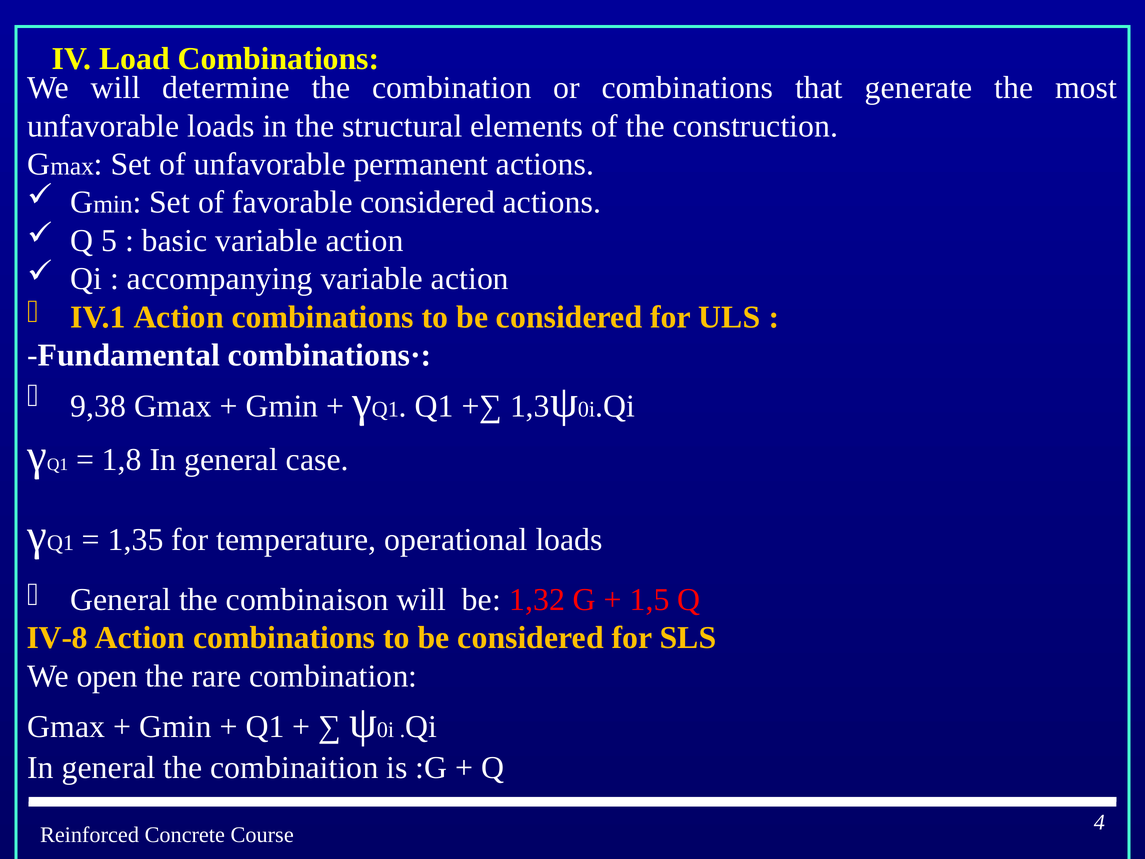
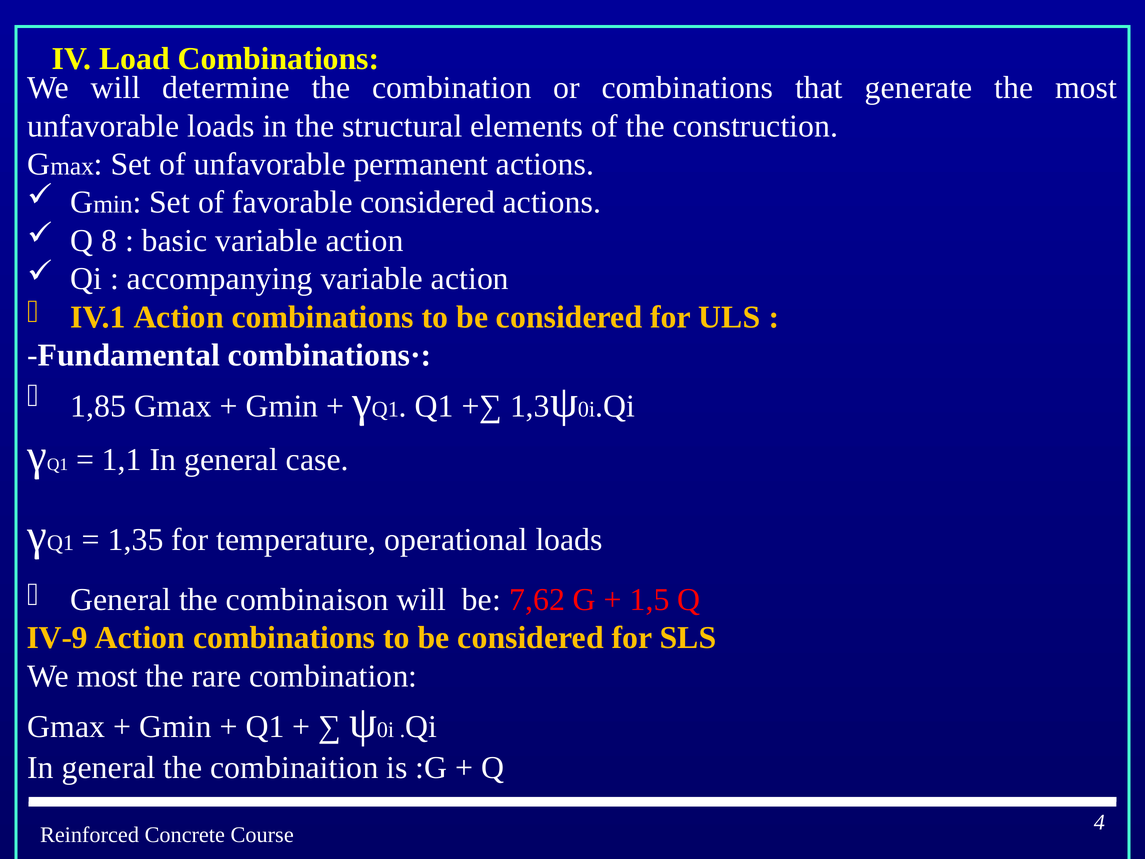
5: 5 -> 8
9,38: 9,38 -> 1,85
1,8: 1,8 -> 1,1
1,32: 1,32 -> 7,62
IV-8: IV-8 -> IV-9
We open: open -> most
